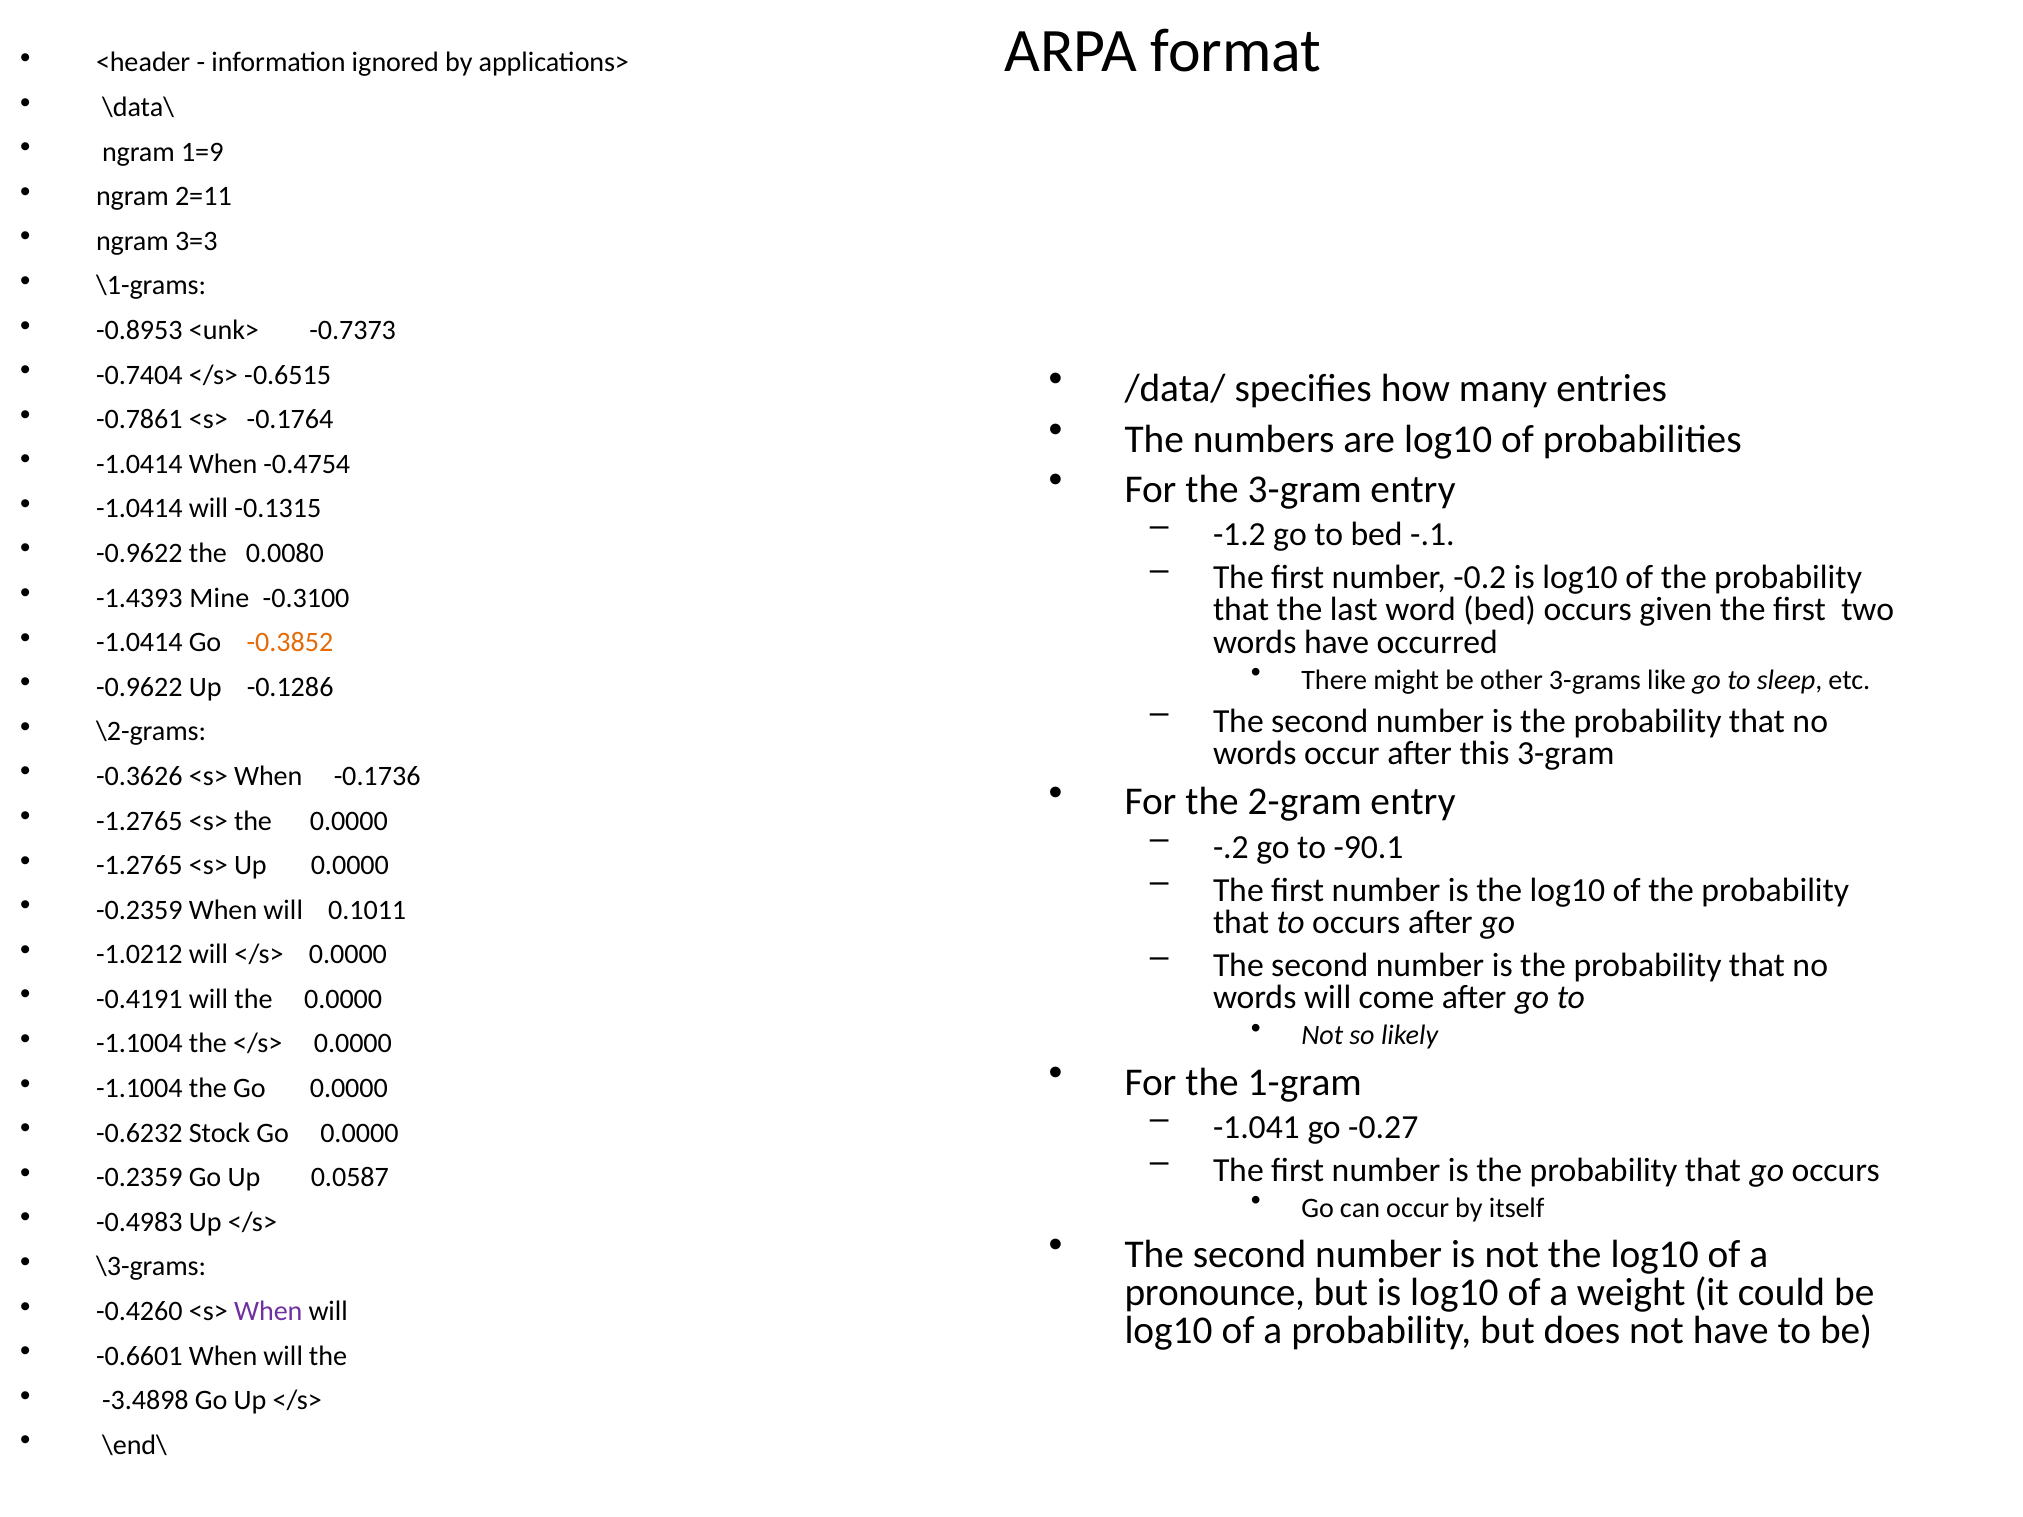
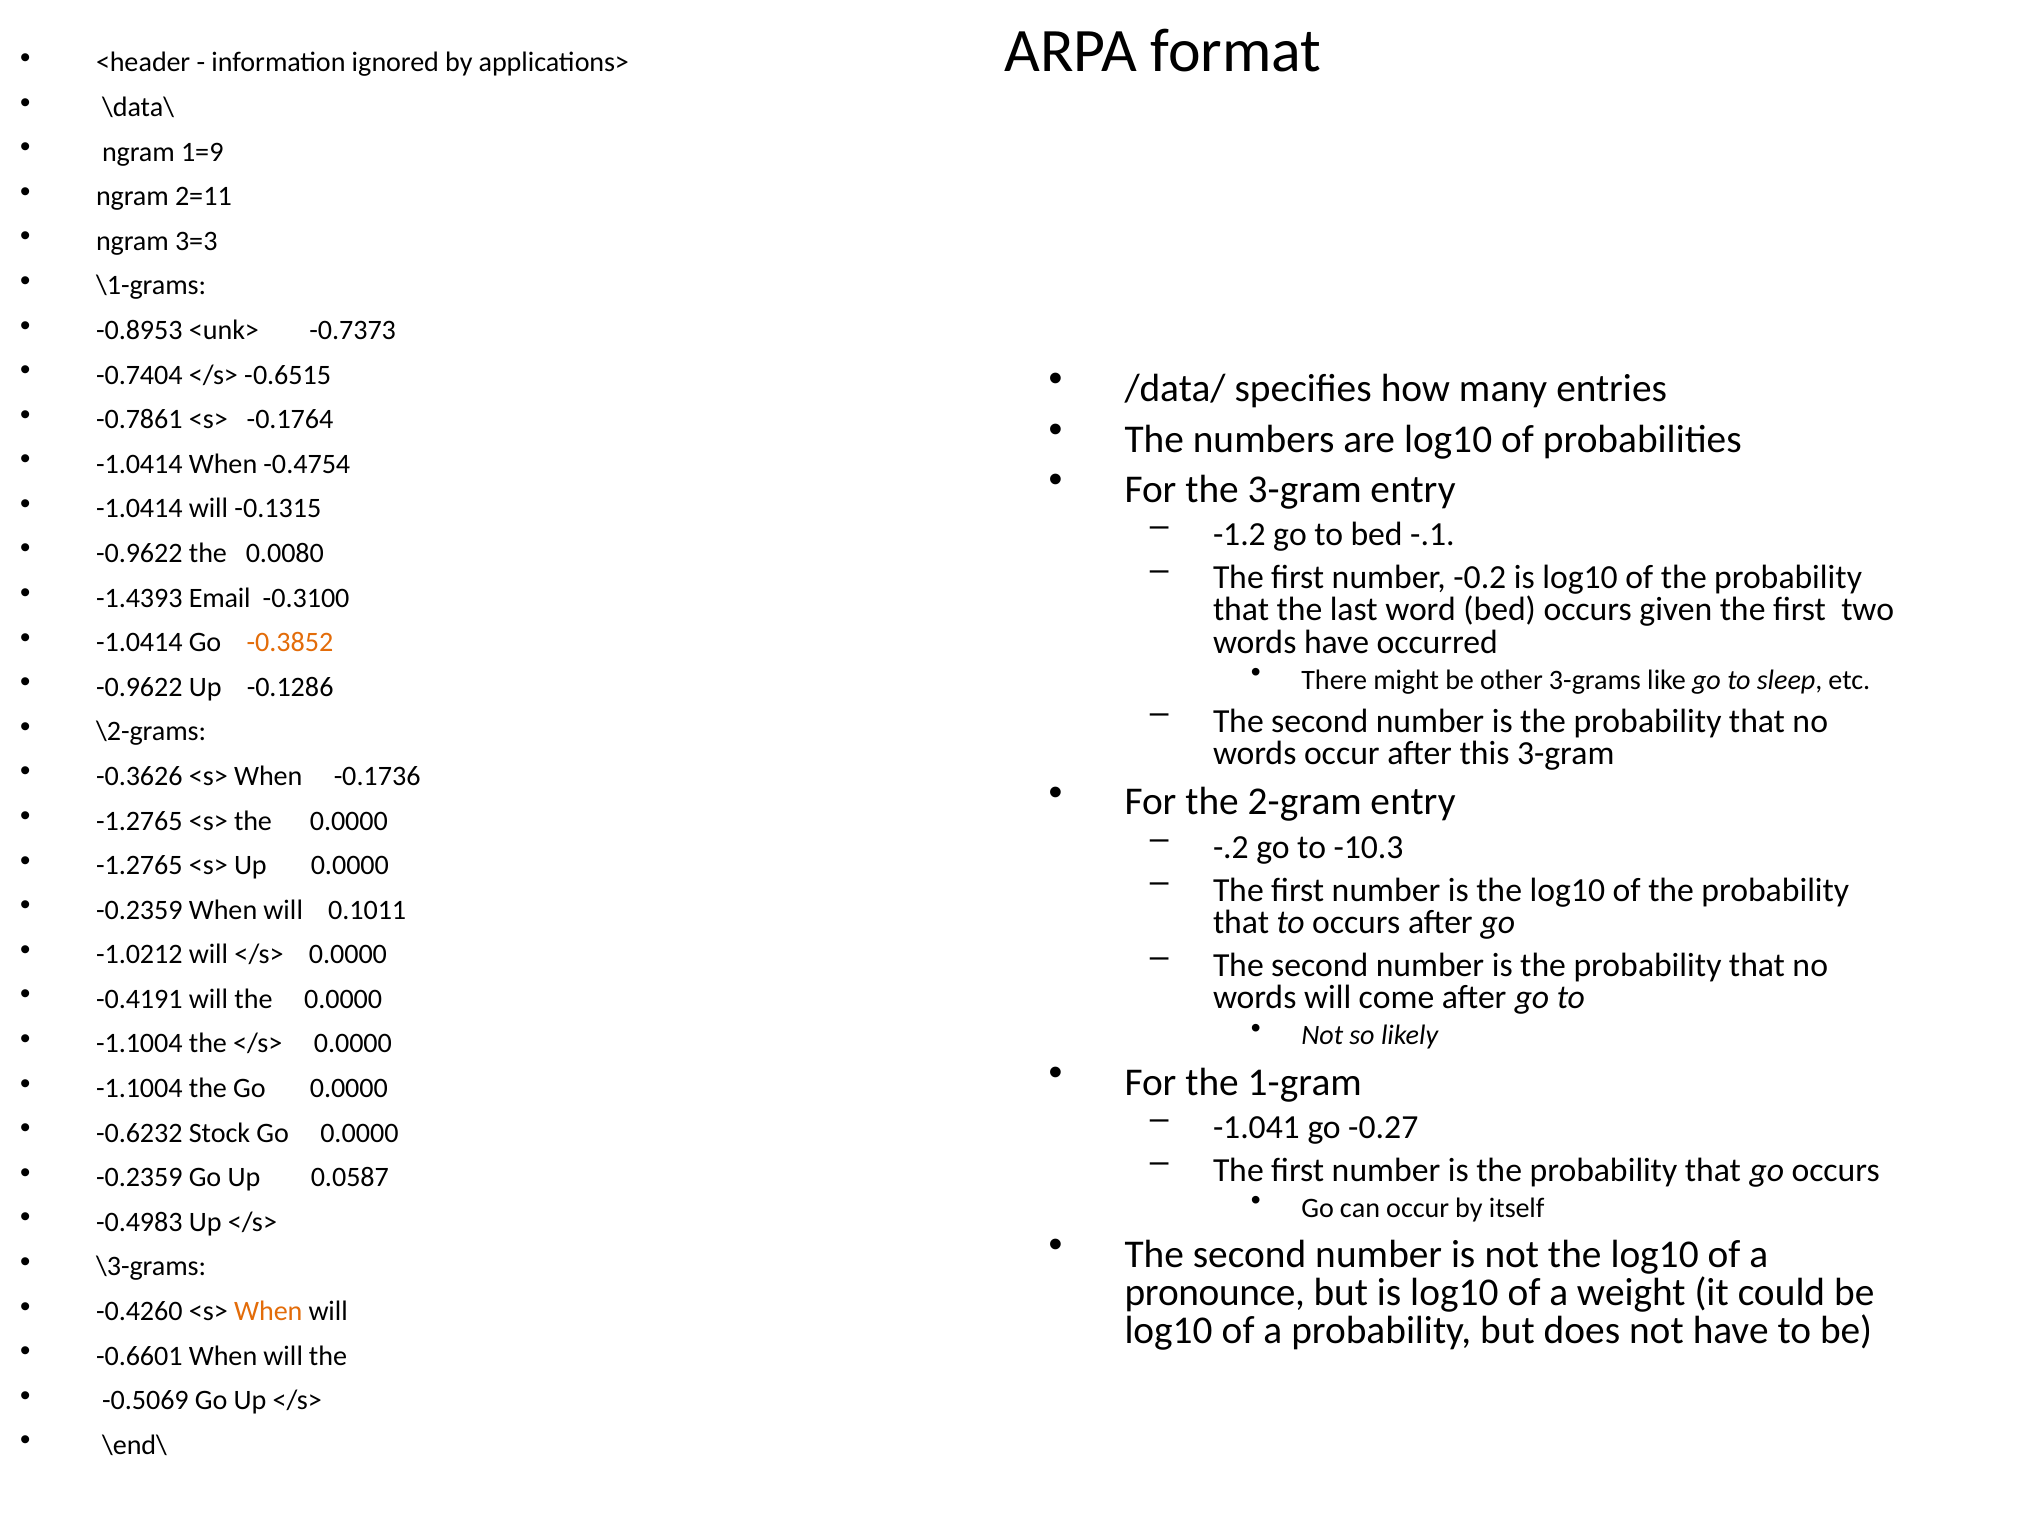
Mine: Mine -> Email
-90.1: -90.1 -> -10.3
When at (268, 1311) colour: purple -> orange
-3.4898: -3.4898 -> -0.5069
